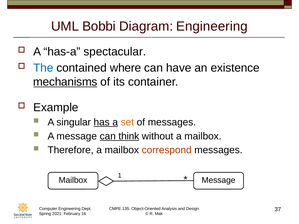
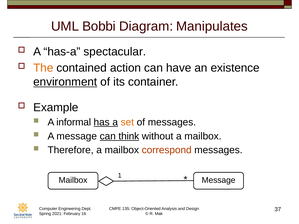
Diagram Engineering: Engineering -> Manipulates
The colour: blue -> orange
where: where -> action
mechanisms: mechanisms -> environment
singular: singular -> informal
